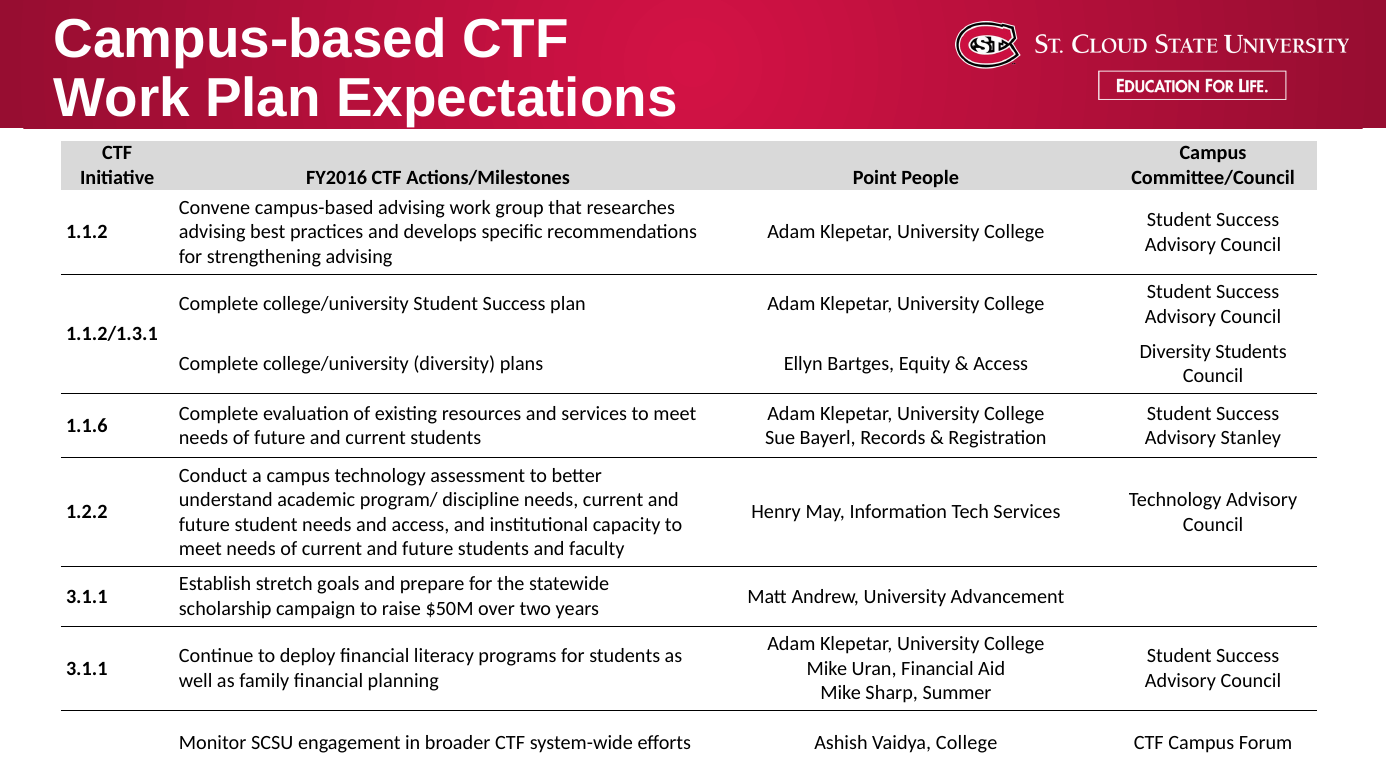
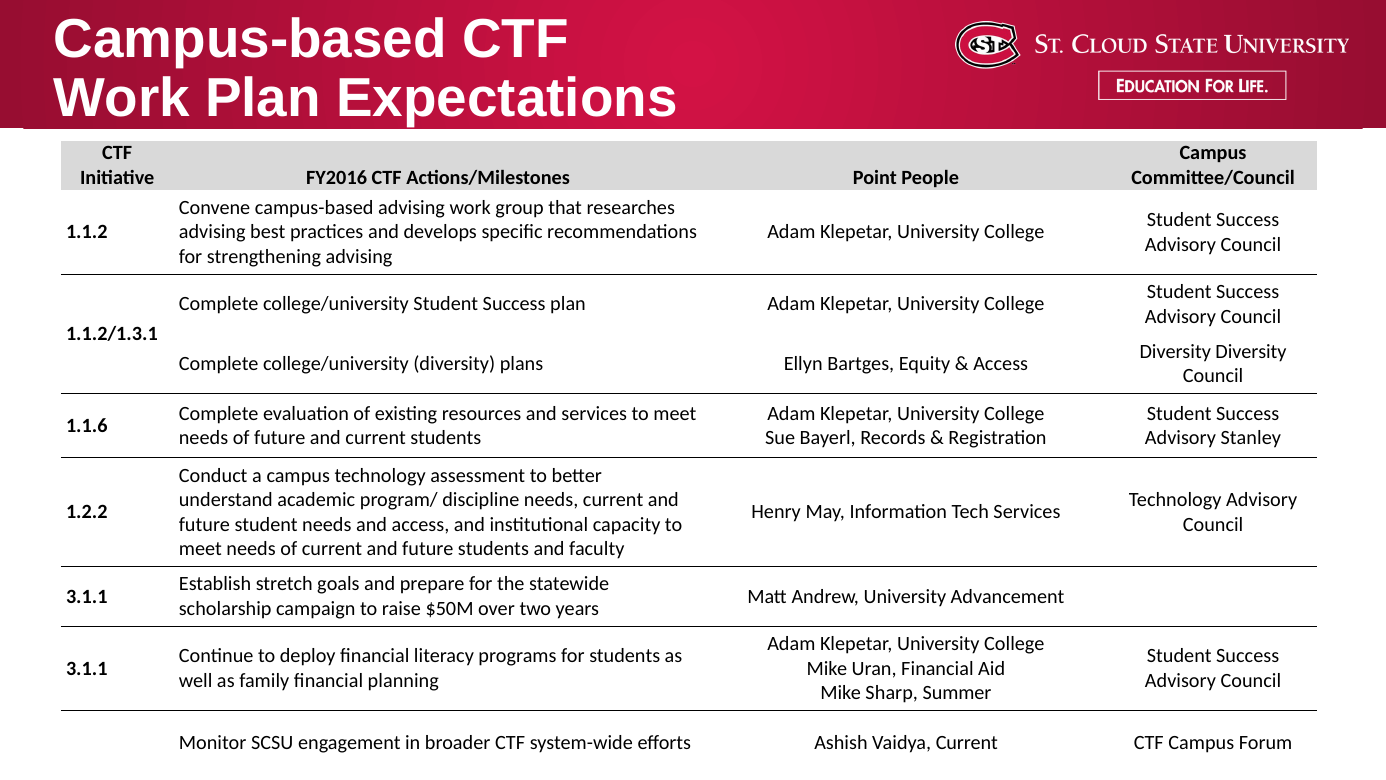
Diversity Students: Students -> Diversity
Vaidya College: College -> Current
